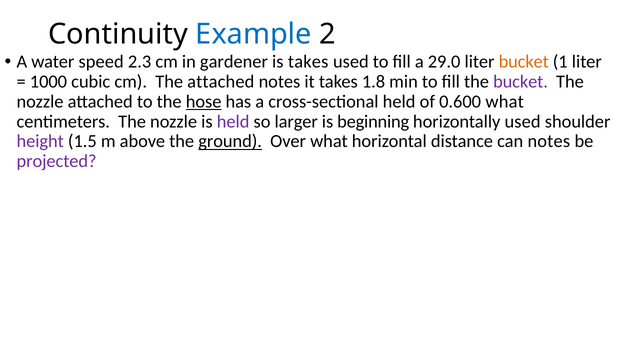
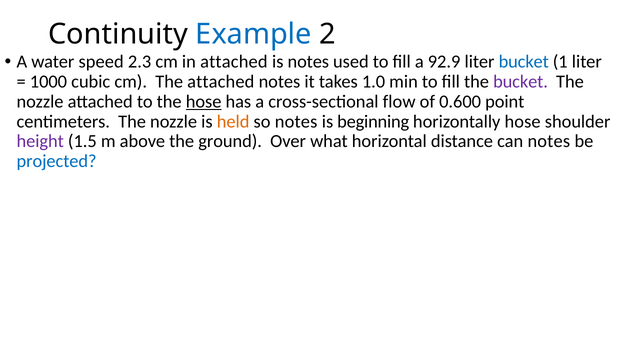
in gardener: gardener -> attached
is takes: takes -> notes
29.0: 29.0 -> 92.9
bucket at (524, 62) colour: orange -> blue
1.8: 1.8 -> 1.0
cross-sectional held: held -> flow
0.600 what: what -> point
held at (233, 121) colour: purple -> orange
so larger: larger -> notes
horizontally used: used -> hose
ground underline: present -> none
projected colour: purple -> blue
